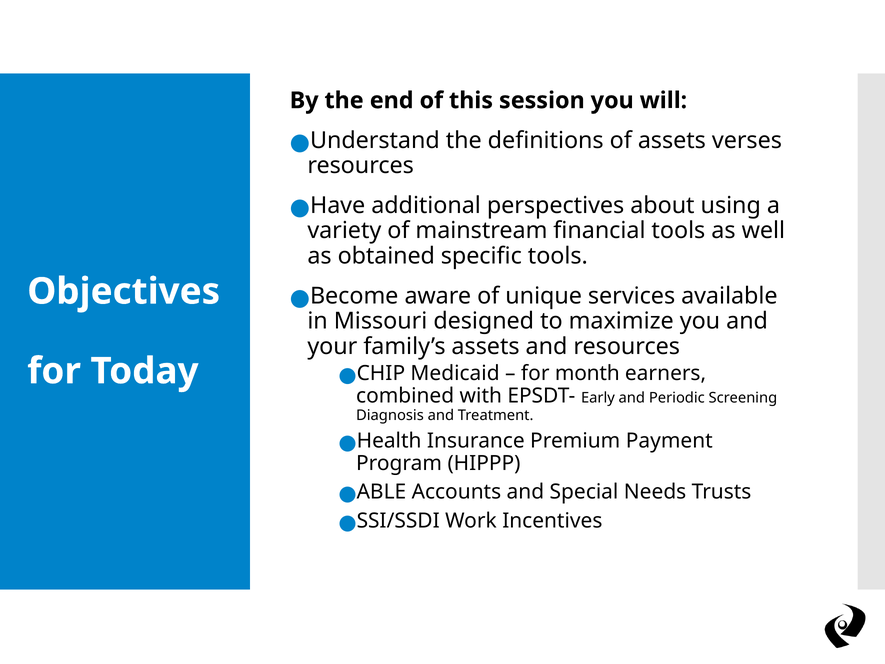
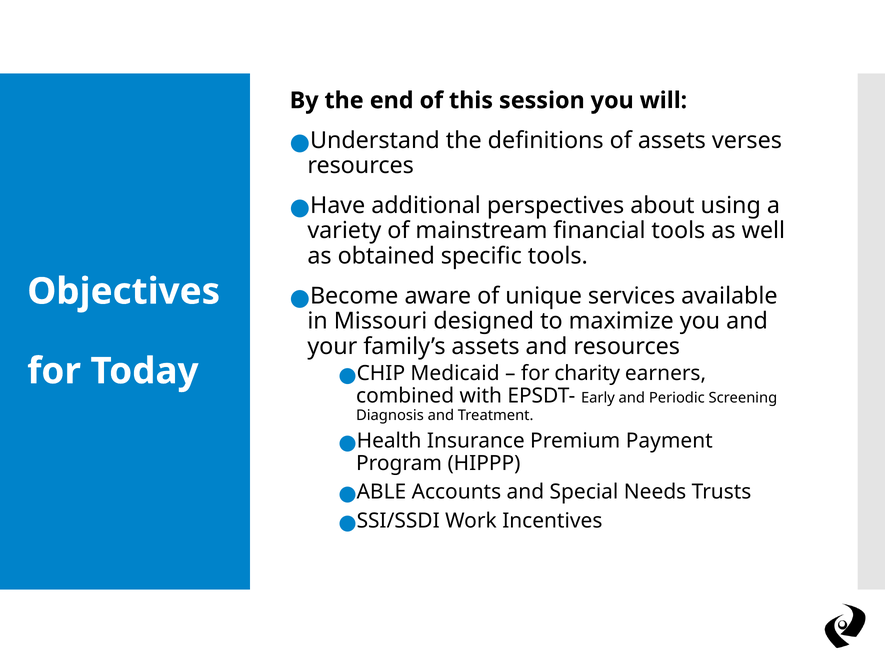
month: month -> charity
